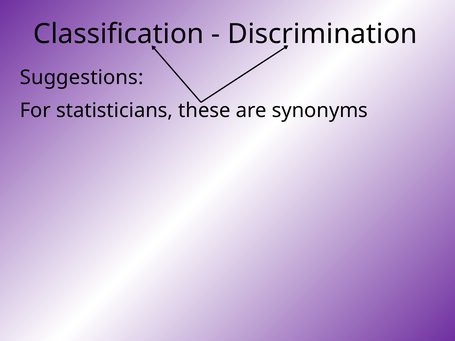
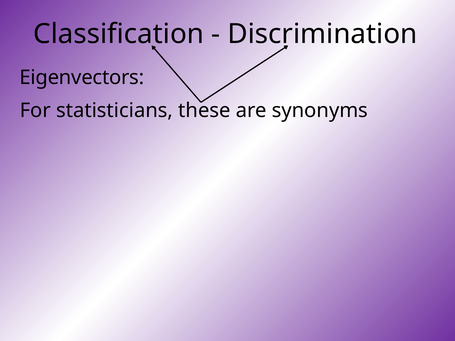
Suggestions: Suggestions -> Eigenvectors
